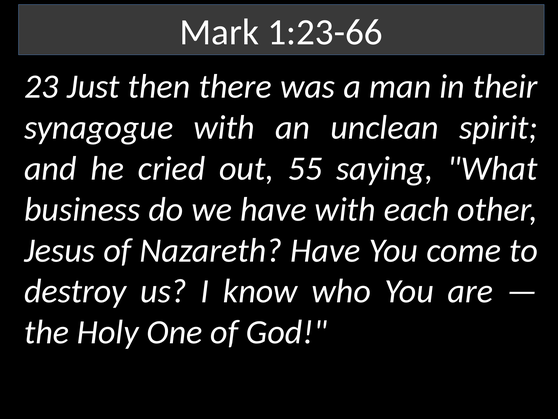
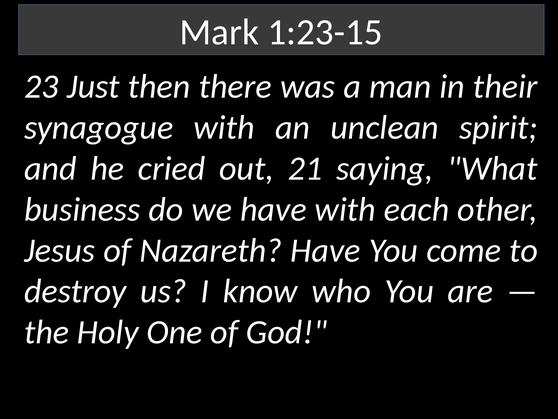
1:23-66: 1:23-66 -> 1:23-15
55: 55 -> 21
